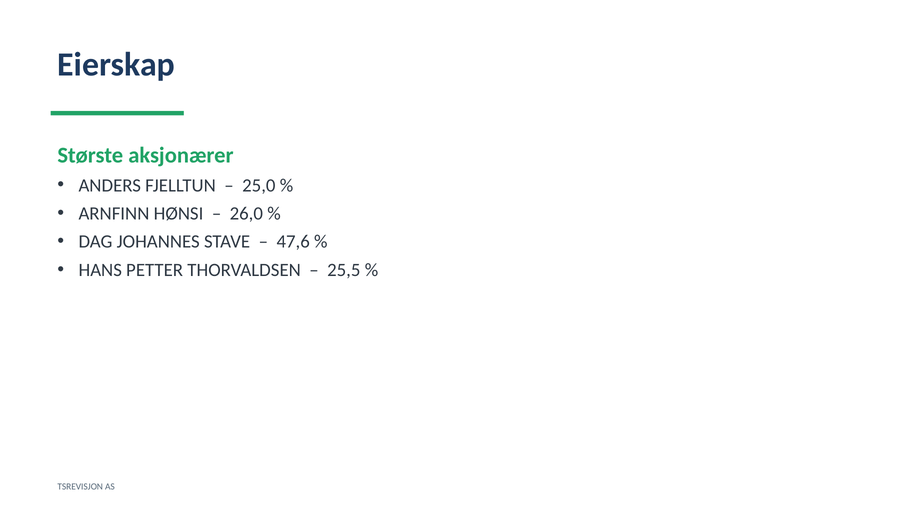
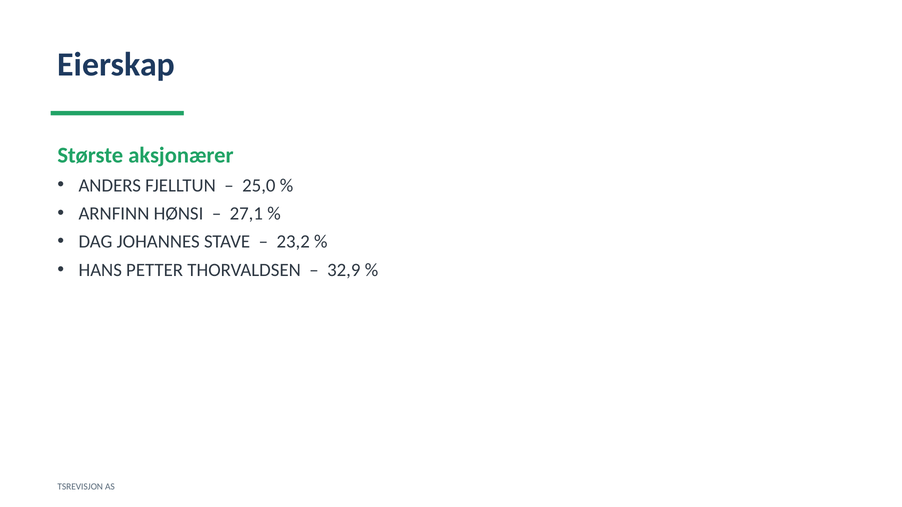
26,0: 26,0 -> 27,1
47,6: 47,6 -> 23,2
25,5: 25,5 -> 32,9
